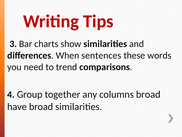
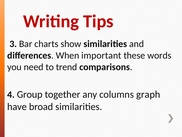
sentences: sentences -> important
columns broad: broad -> graph
